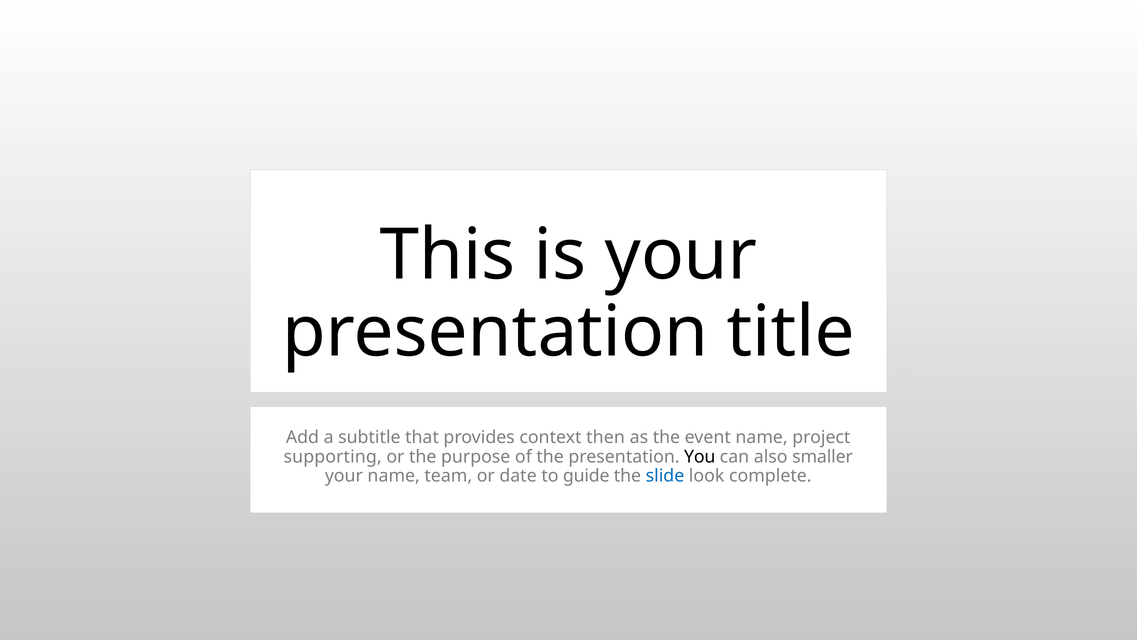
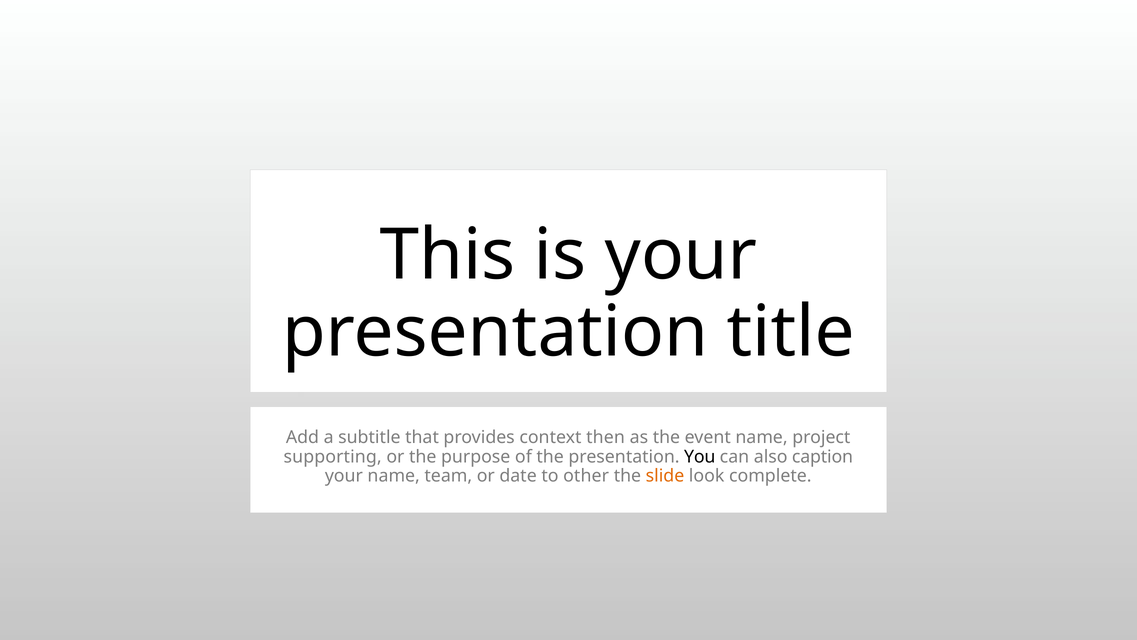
smaller: smaller -> caption
guide: guide -> other
slide colour: blue -> orange
